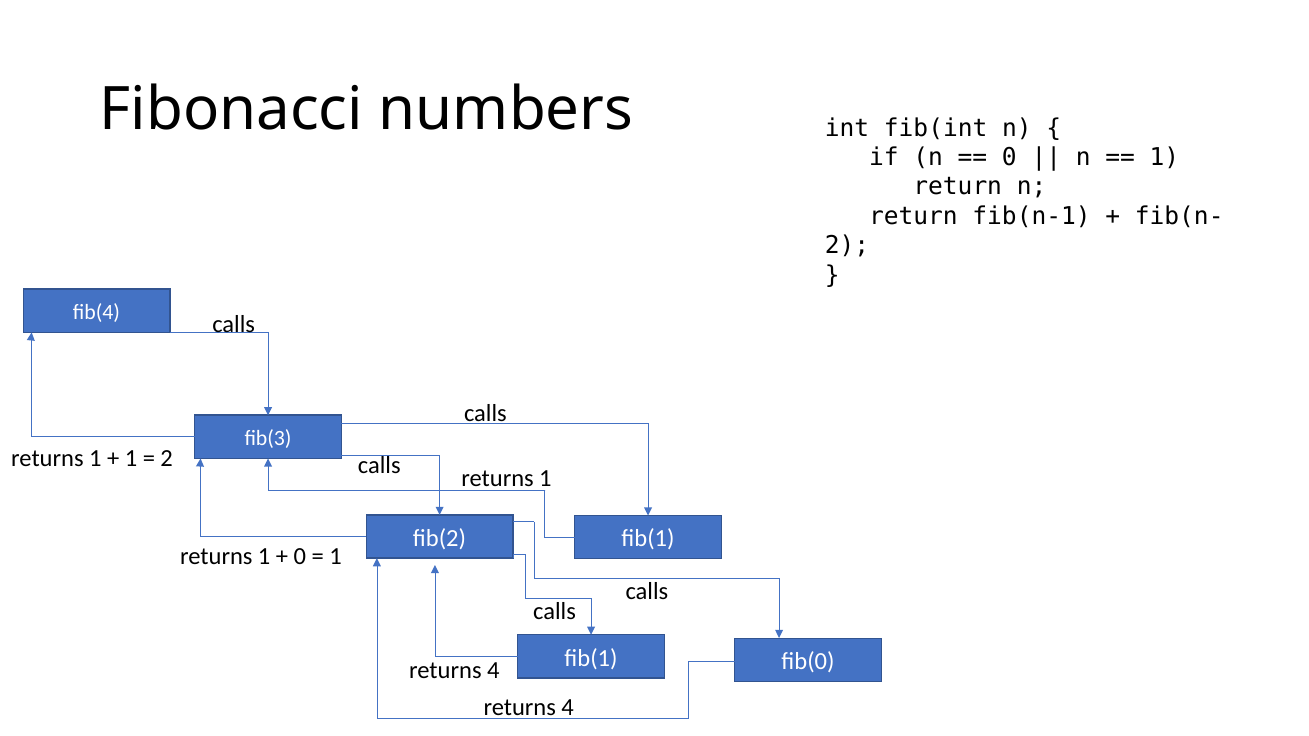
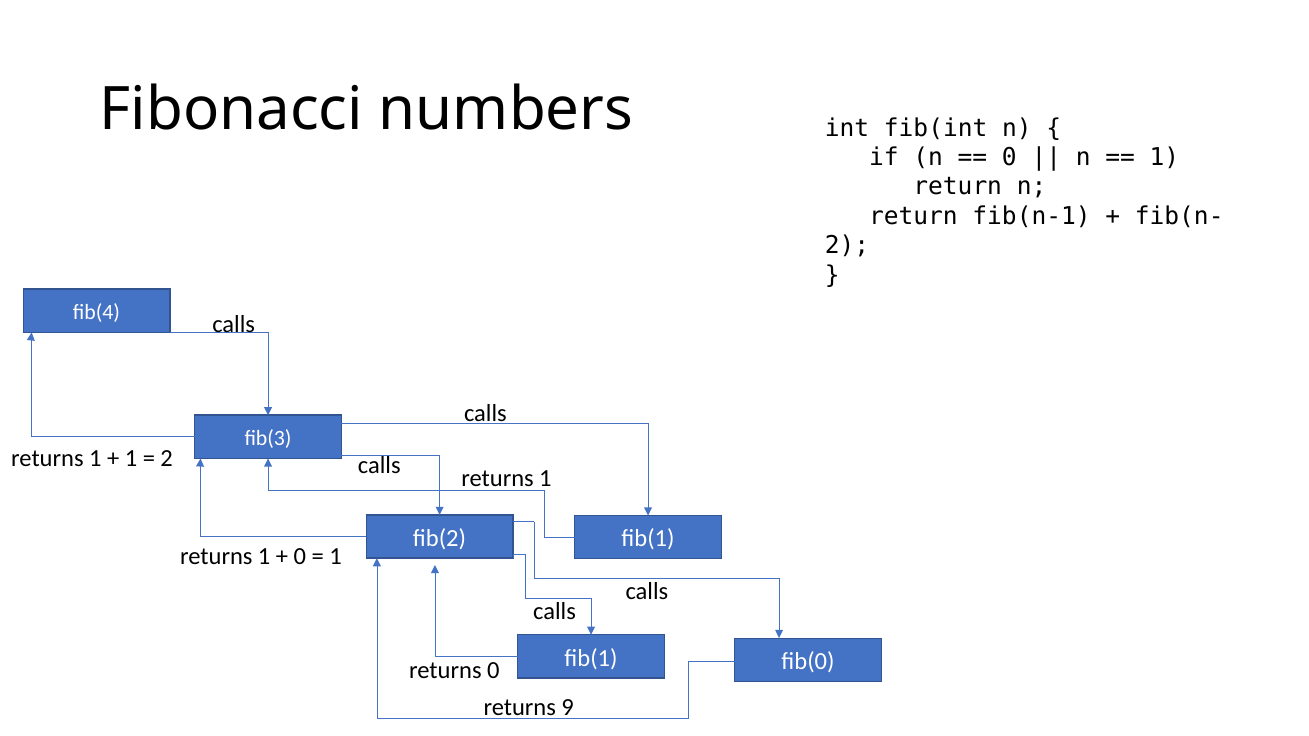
4 at (493, 670): 4 -> 0
4 at (568, 708): 4 -> 9
